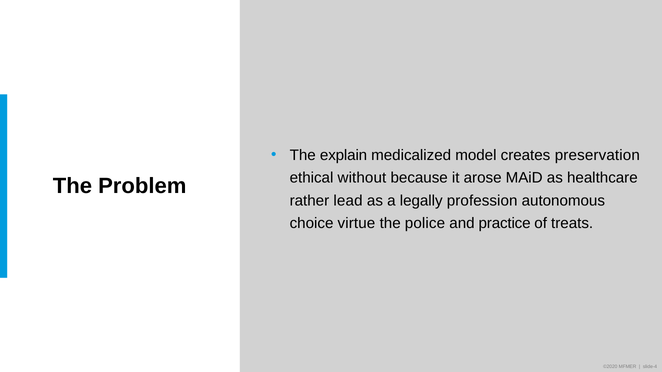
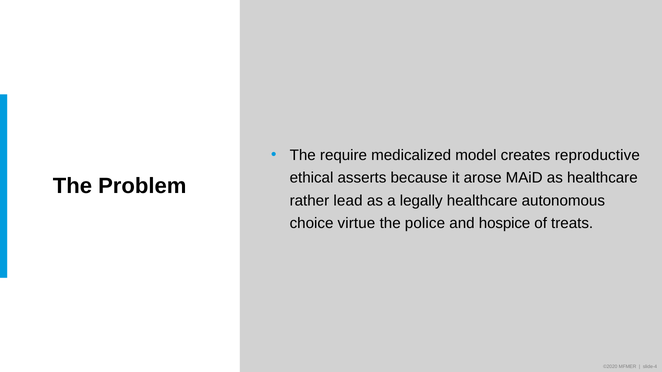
explain: explain -> require
preservation: preservation -> reproductive
without: without -> asserts
legally profession: profession -> healthcare
practice: practice -> hospice
